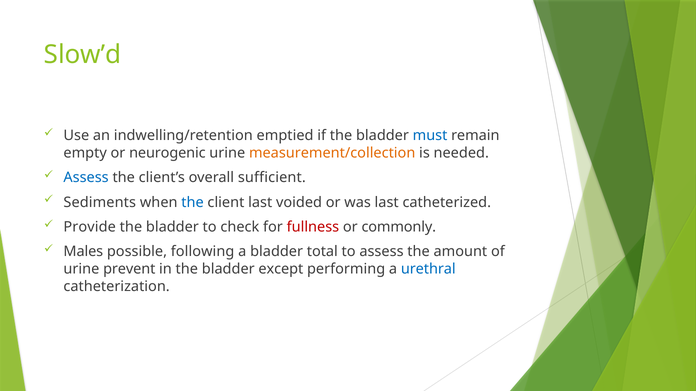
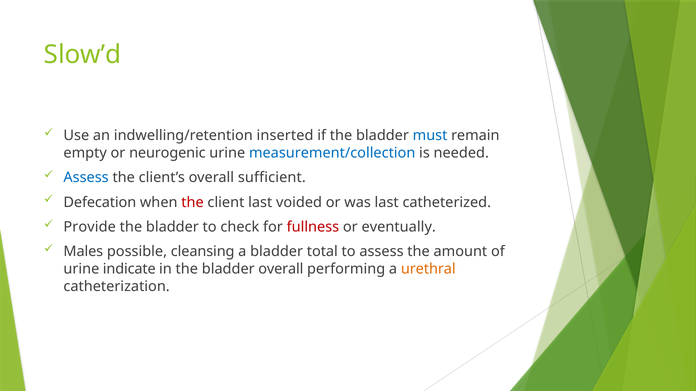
emptied: emptied -> inserted
measurement/collection colour: orange -> blue
Sediments: Sediments -> Defecation
the at (192, 202) colour: blue -> red
commonly: commonly -> eventually
following: following -> cleansing
prevent: prevent -> indicate
bladder except: except -> overall
urethral colour: blue -> orange
